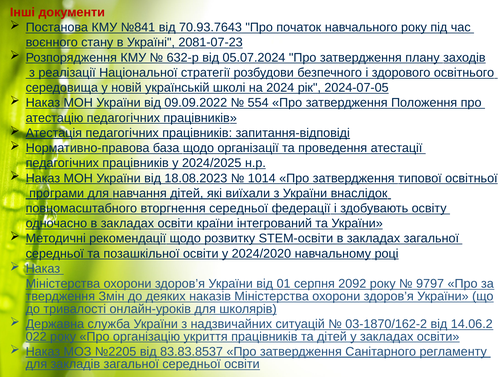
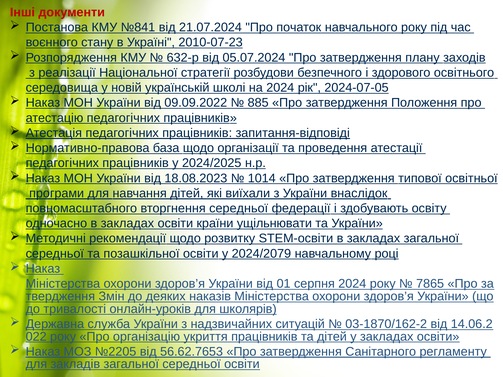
70.93.7643: 70.93.7643 -> 21.07.2024
2081-07-23: 2081-07-23 -> 2010-07-23
554: 554 -> 885
інтегрований: інтегрований -> ущільнювати
2024/2020: 2024/2020 -> 2024/2079
серпня 2092: 2092 -> 2024
9797: 9797 -> 7865
83.83.8537: 83.83.8537 -> 56.62.7653
